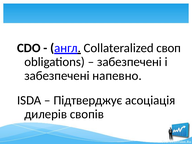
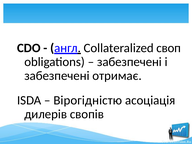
напевно: напевно -> отримає
Підтверджує: Підтверджує -> Вірогідністю
